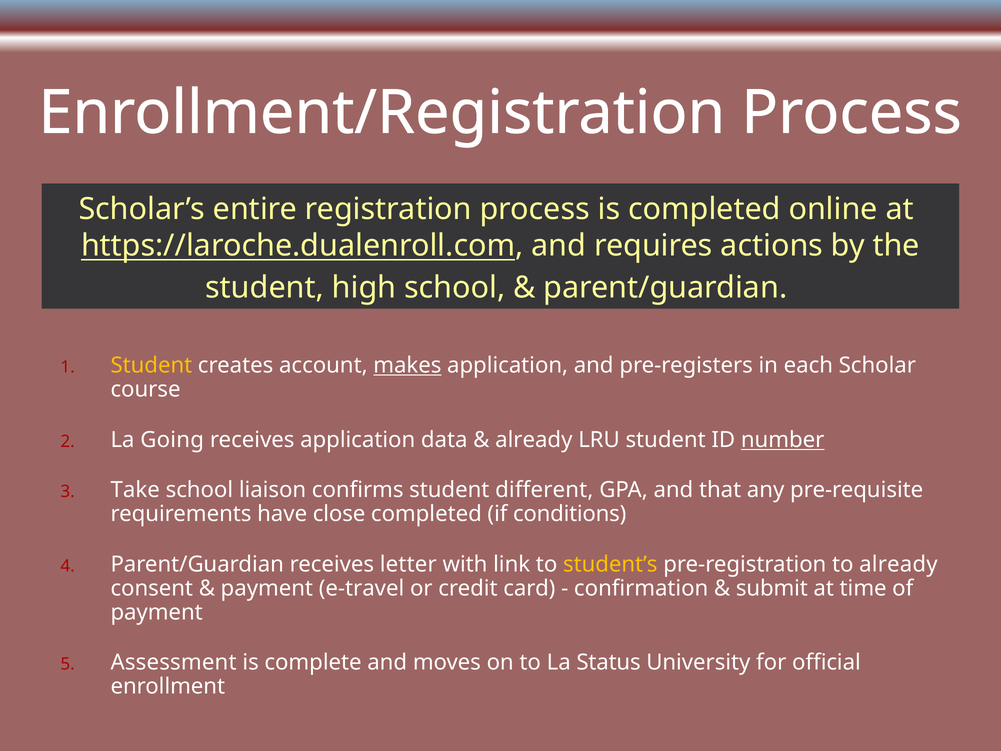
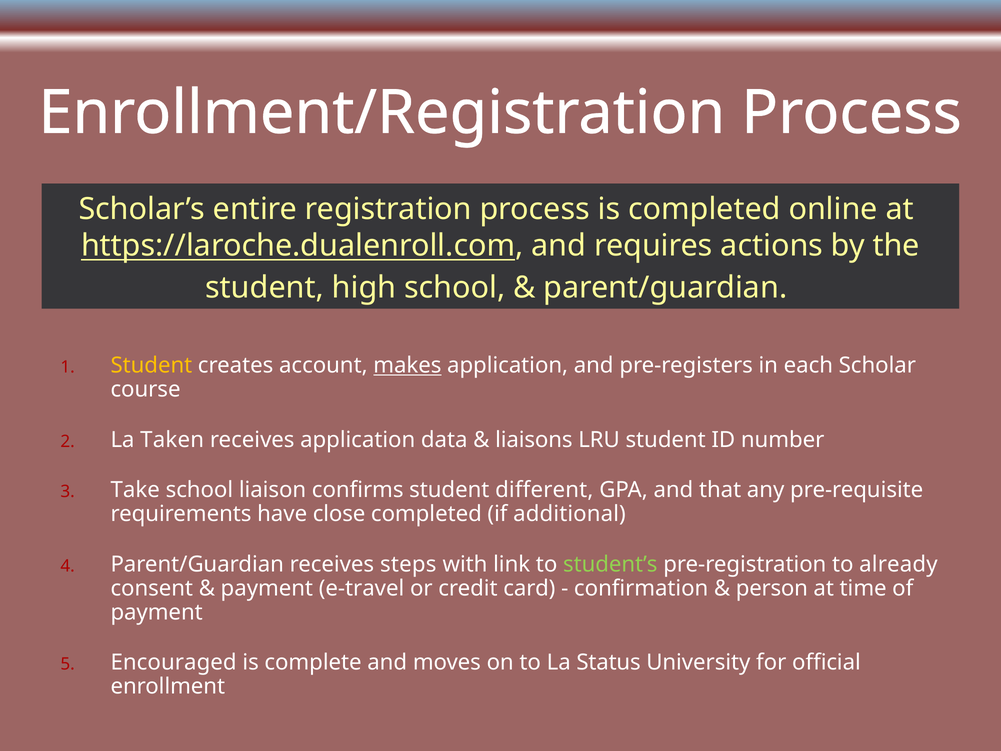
Going: Going -> Taken
already at (534, 440): already -> liaisons
number underline: present -> none
conditions: conditions -> additional
letter: letter -> steps
student’s colour: yellow -> light green
submit: submit -> person
Assessment: Assessment -> Encouraged
